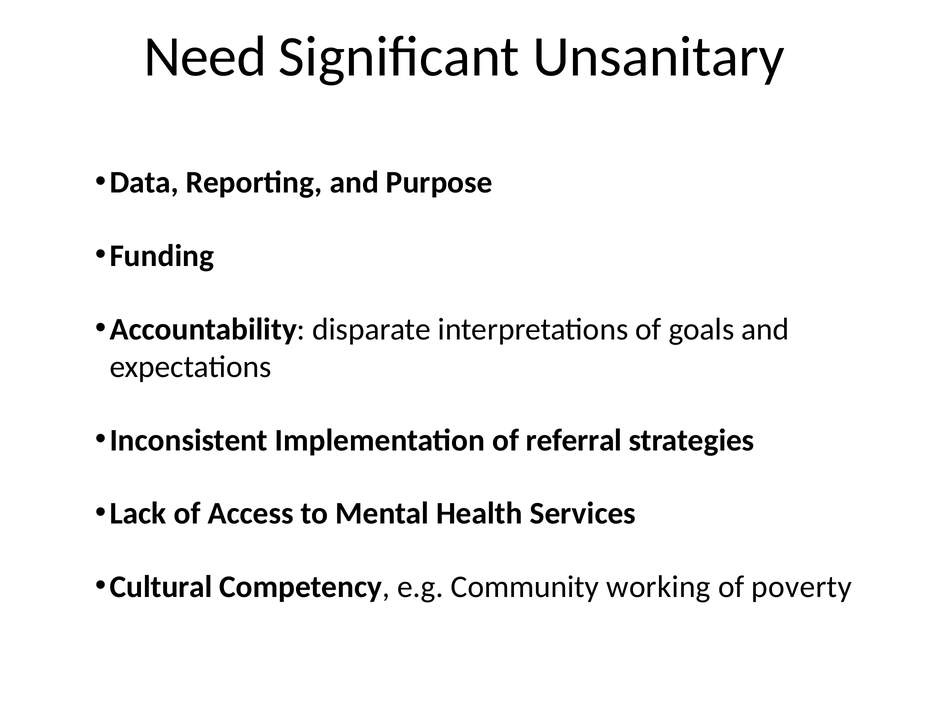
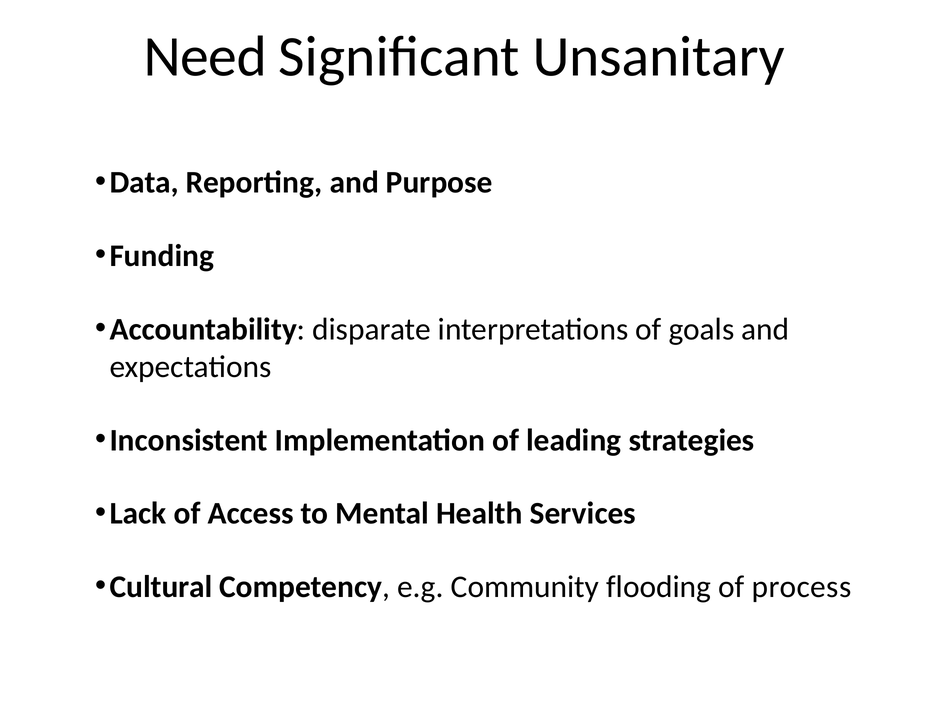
referral: referral -> leading
working: working -> flooding
poverty: poverty -> process
